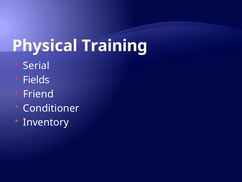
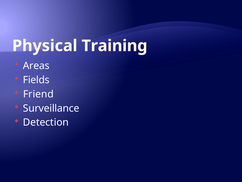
Serial: Serial -> Areas
Conditioner: Conditioner -> Surveillance
Inventory: Inventory -> Detection
